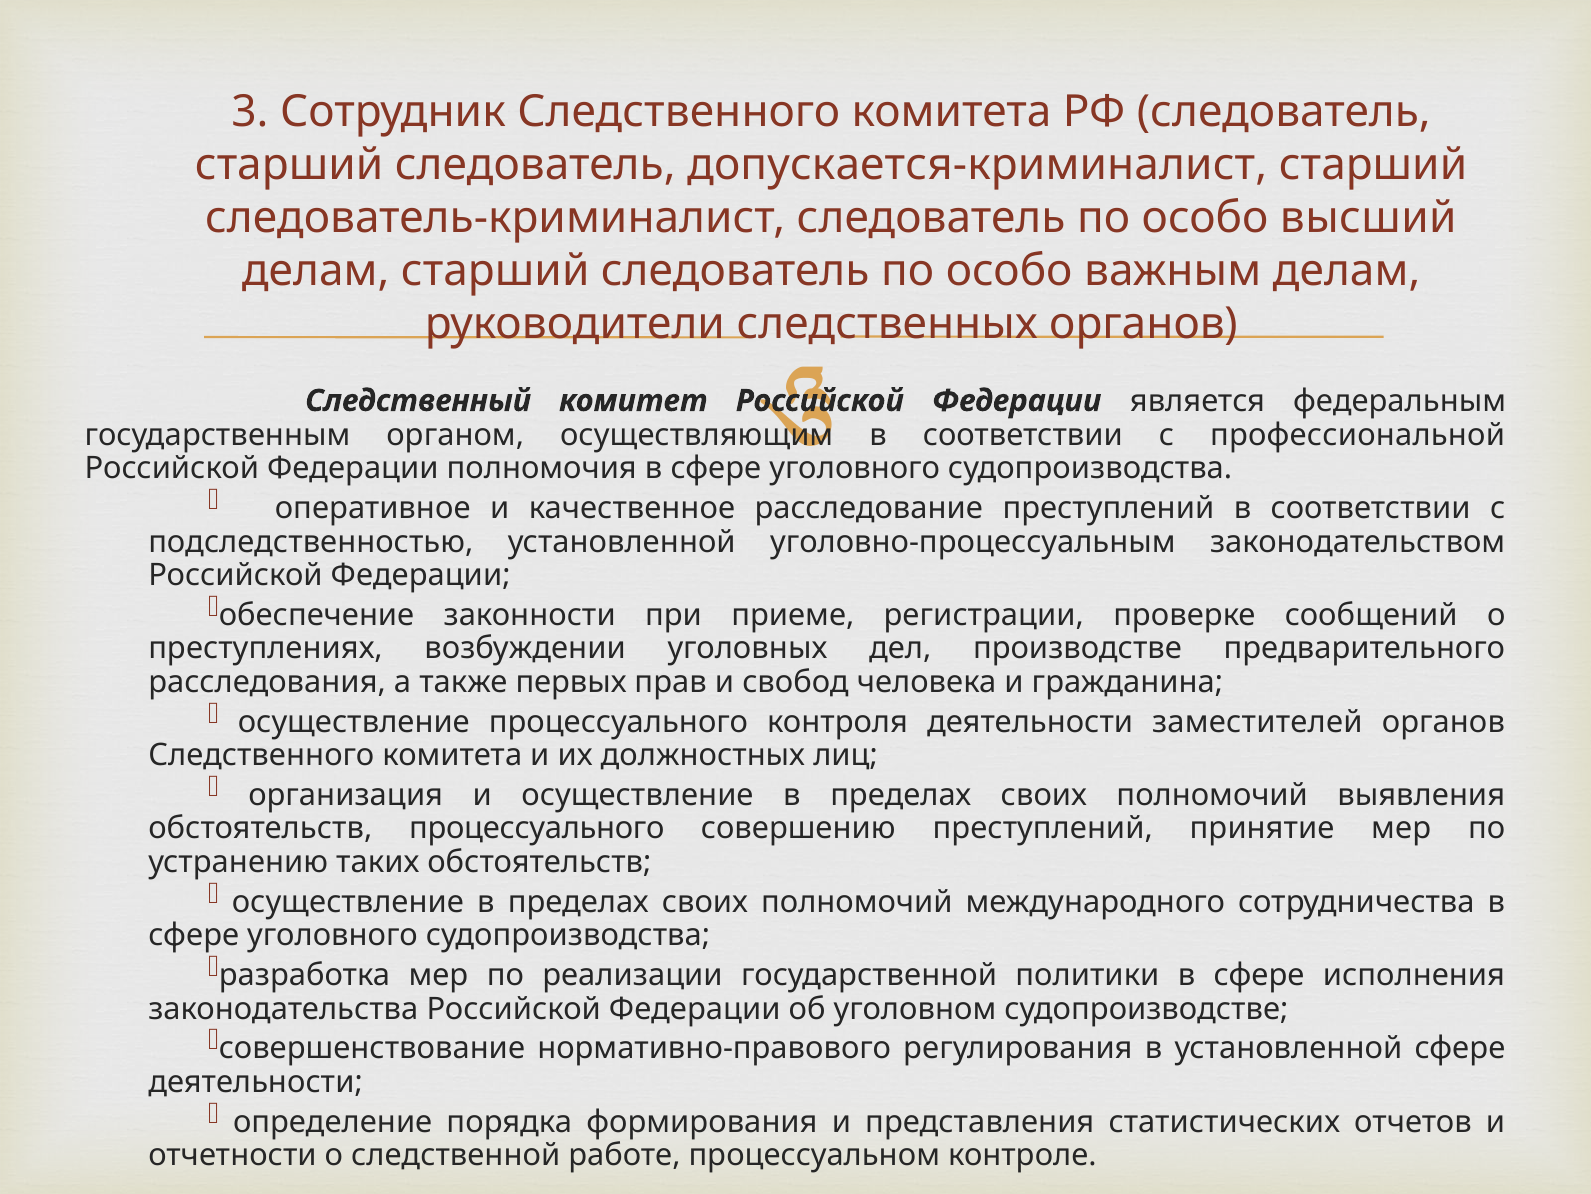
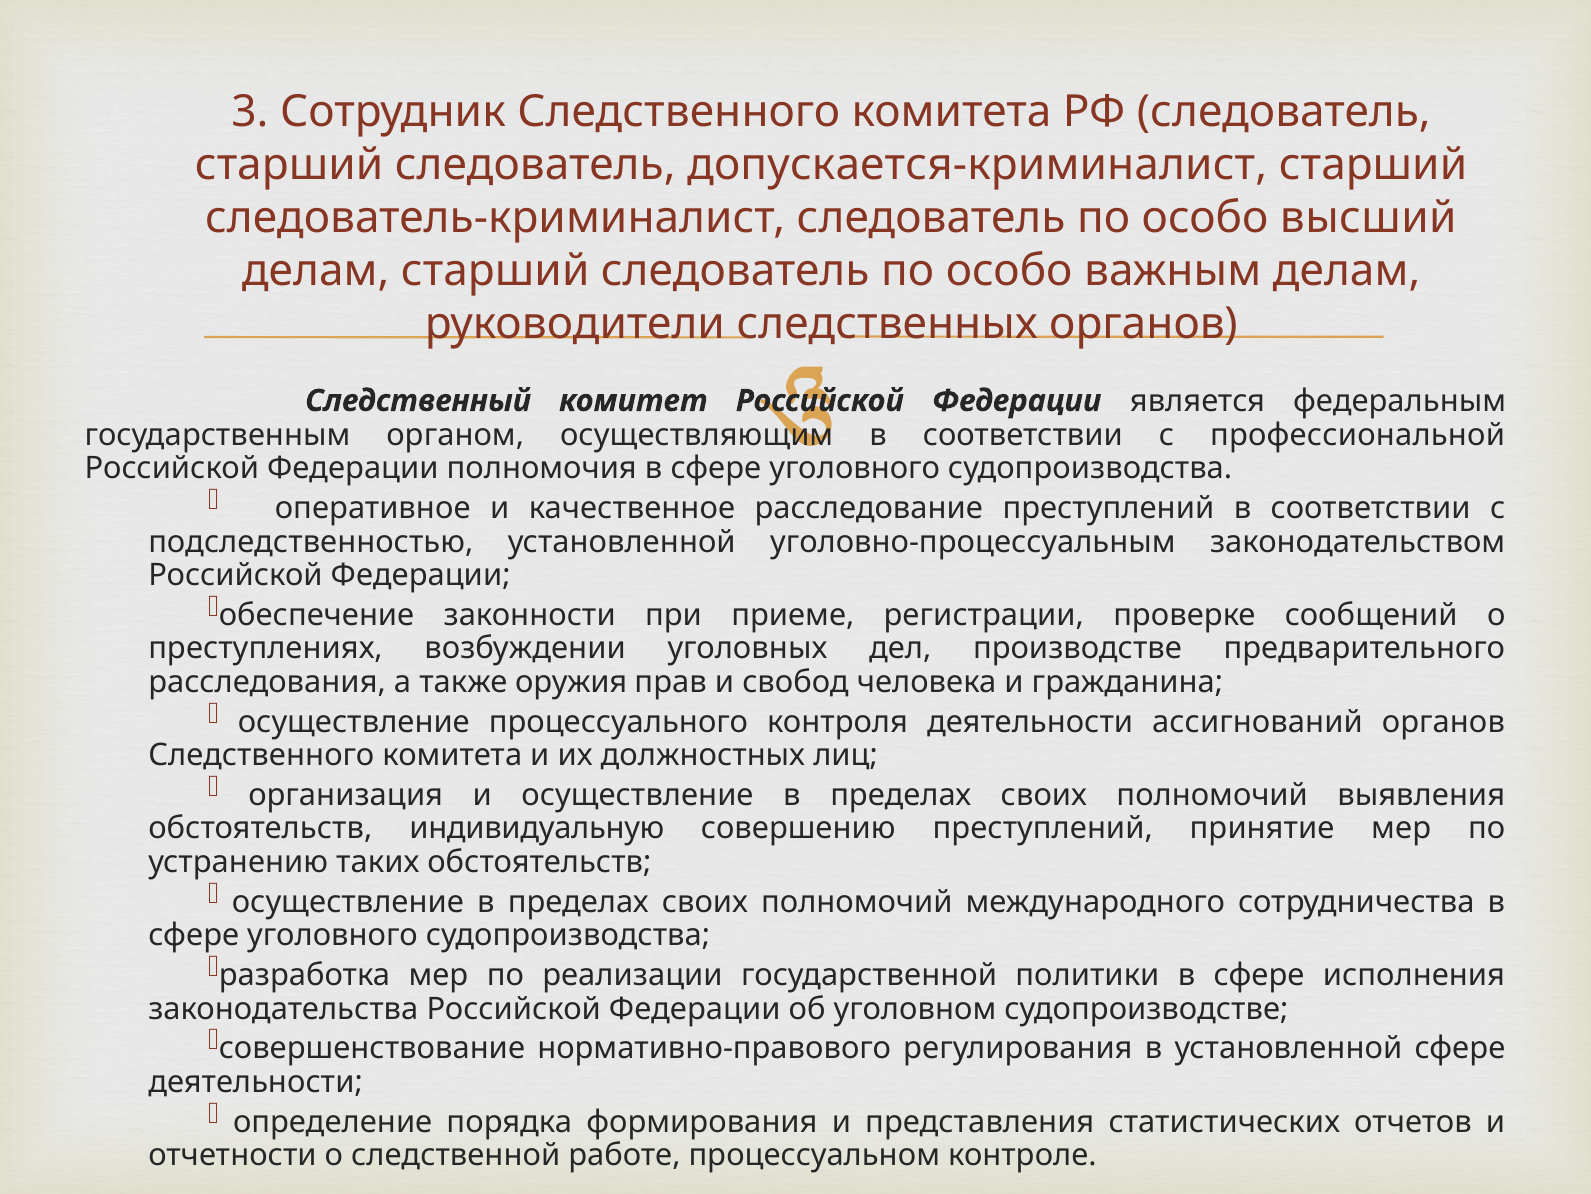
первых: первых -> оружия
заместителей: заместителей -> ассигнований
обстоятельств процессуального: процессуального -> индивидуальную
